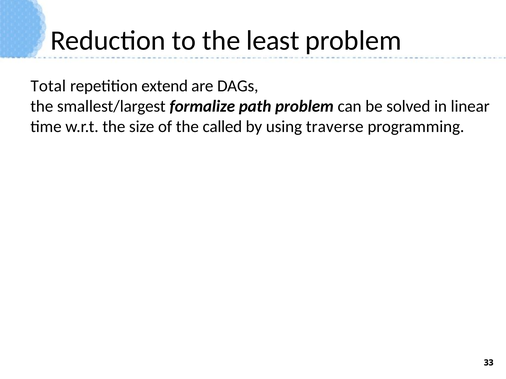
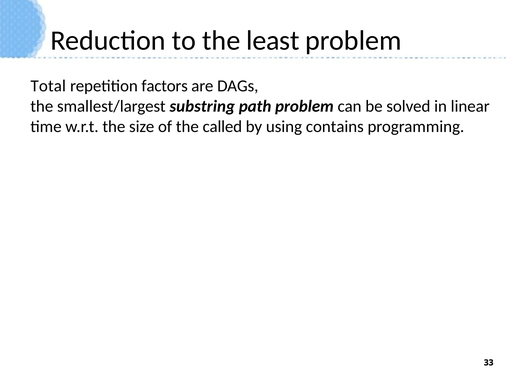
extend: extend -> factors
formalize: formalize -> substring
traverse: traverse -> contains
